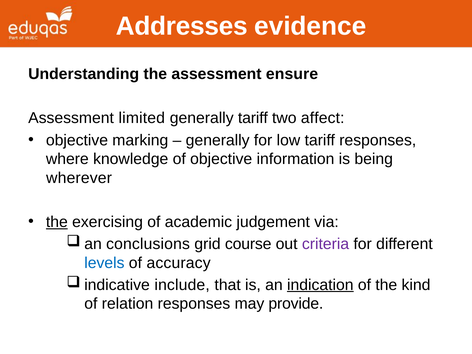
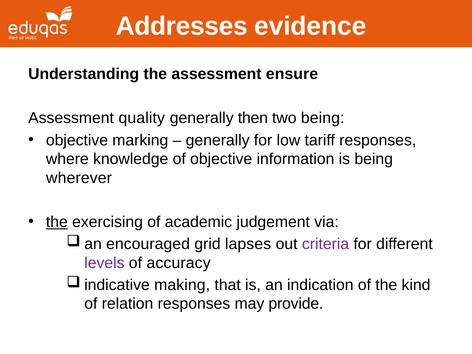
limited: limited -> quality
generally tariff: tariff -> then
two affect: affect -> being
conclusions: conclusions -> encouraged
course: course -> lapses
levels colour: blue -> purple
include: include -> making
indication underline: present -> none
